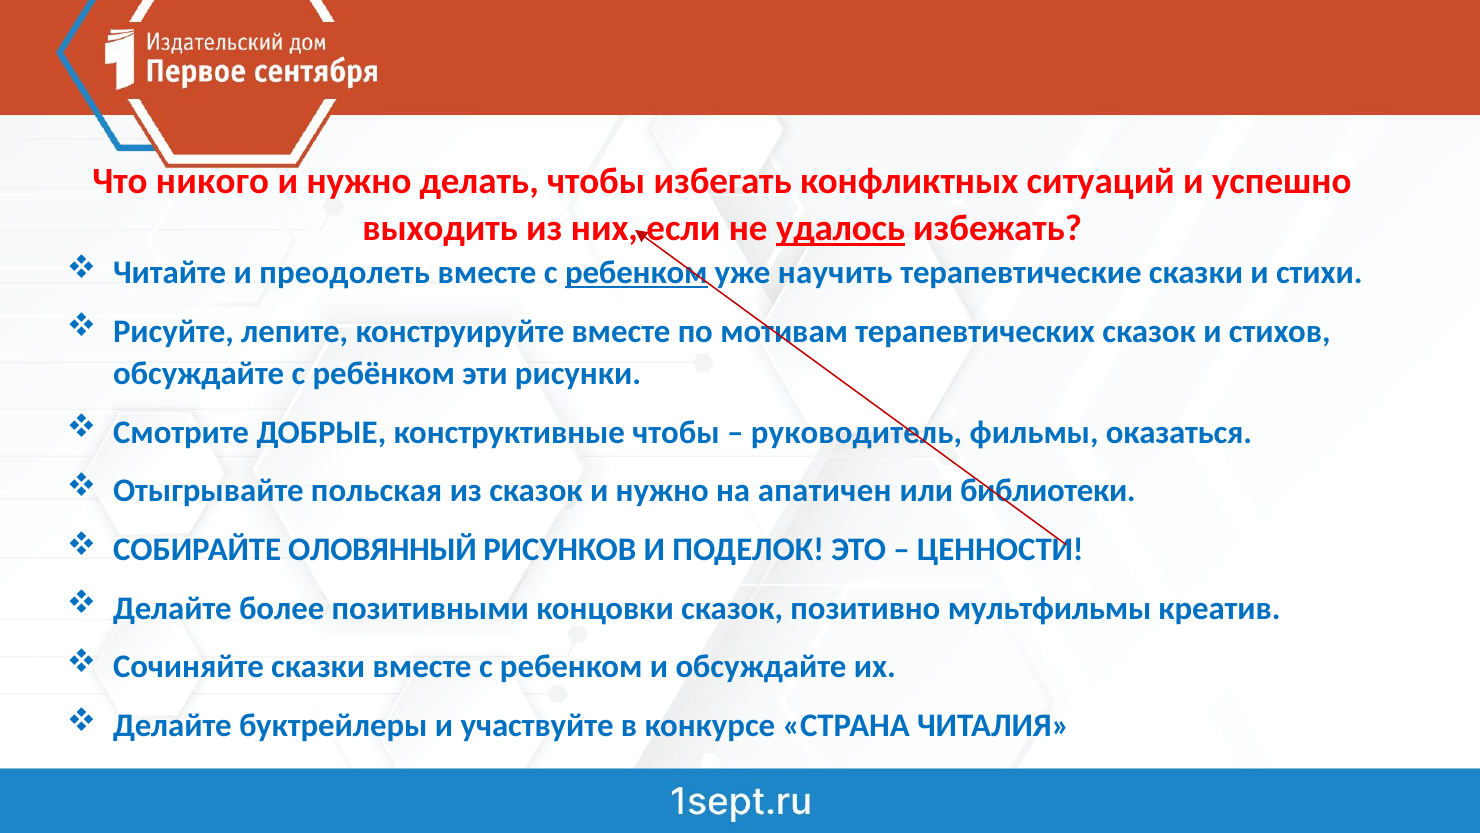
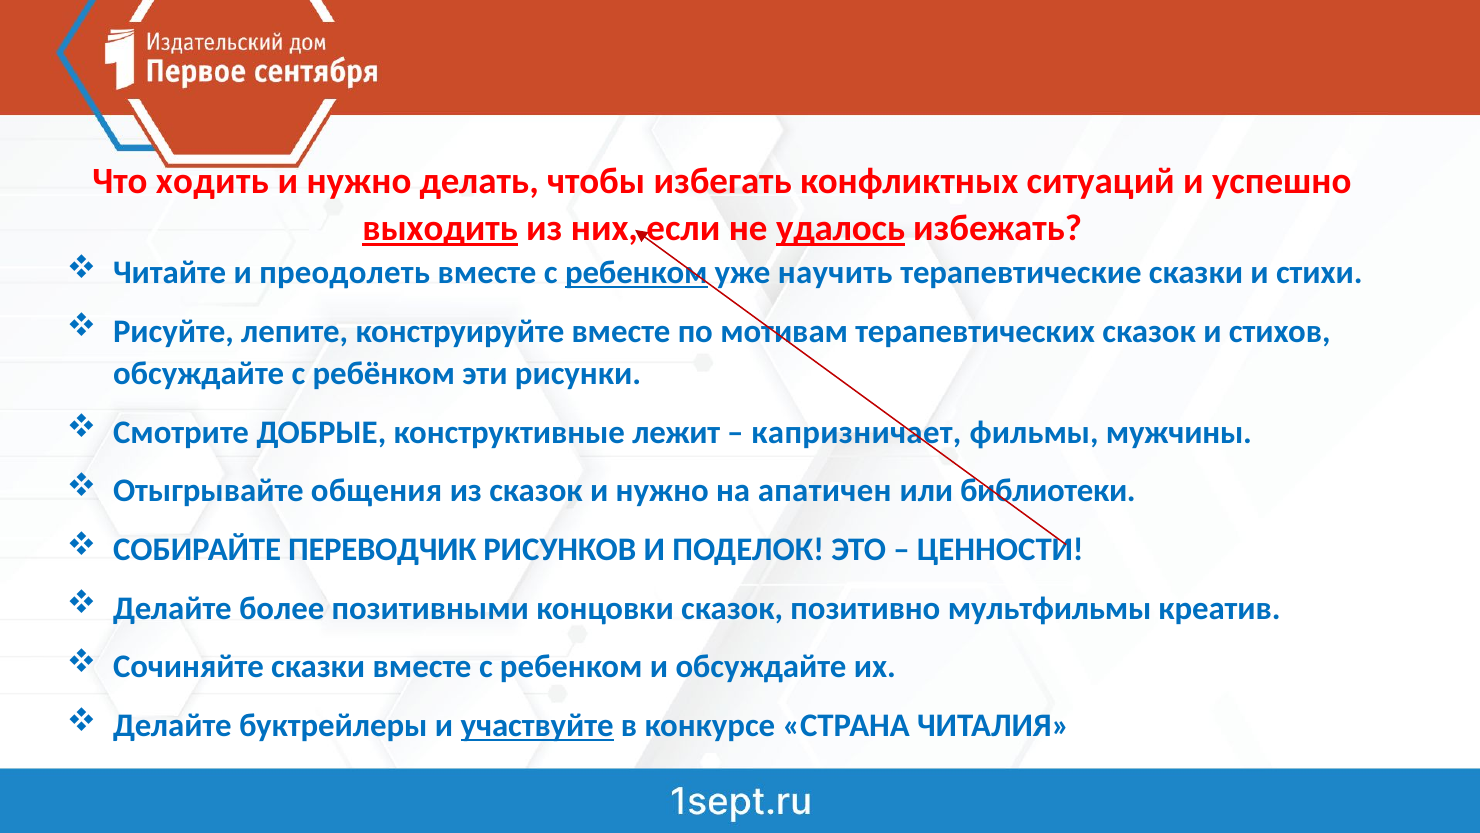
никого: никого -> ходить
выходить underline: none -> present
конструктивные чтобы: чтобы -> лежит
руководитель: руководитель -> капризничает
оказаться: оказаться -> мужчины
польская: польская -> общения
ОЛОВЯННЫЙ: ОЛОВЯННЫЙ -> ПЕРЕВОДЧИК
участвуйте underline: none -> present
